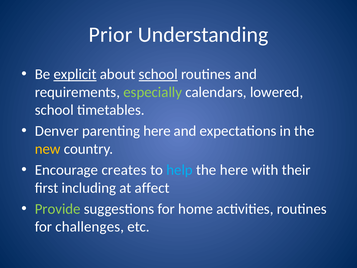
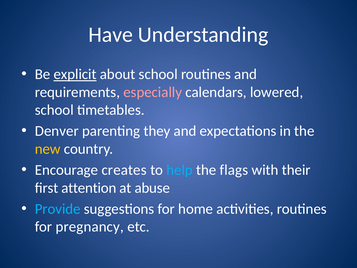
Prior: Prior -> Have
school at (158, 74) underline: present -> none
especially colour: light green -> pink
parenting here: here -> they
the here: here -> flags
including: including -> attention
affect: affect -> abuse
Provide colour: light green -> light blue
challenges: challenges -> pregnancy
